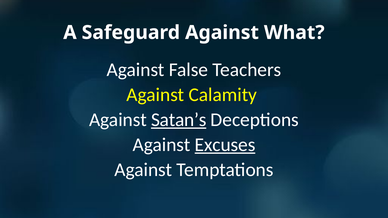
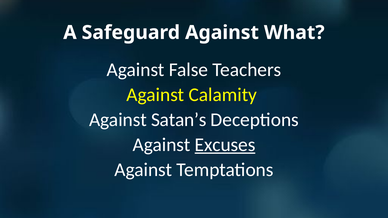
Satan’s underline: present -> none
